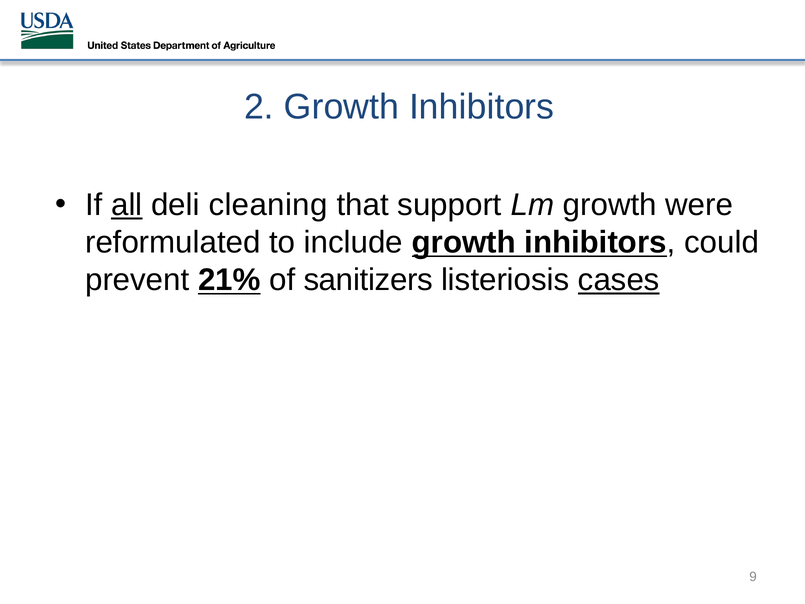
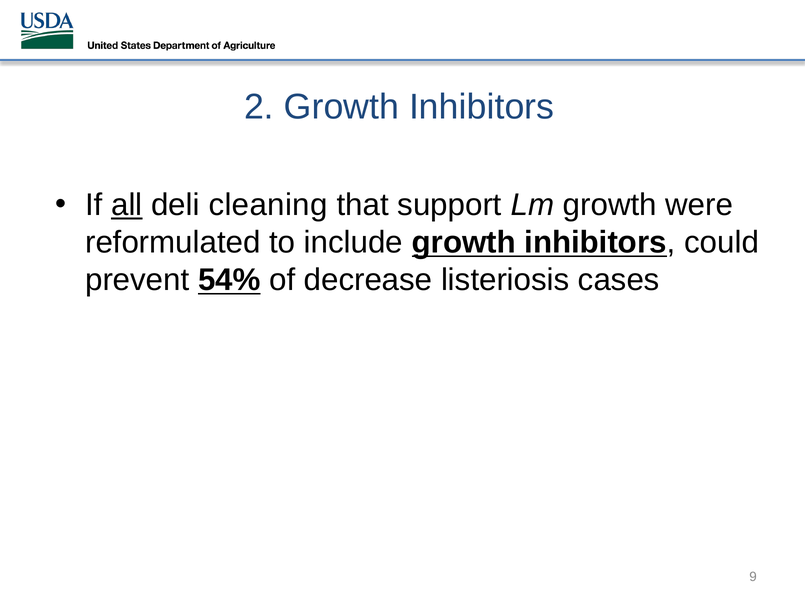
21%: 21% -> 54%
sanitizers: sanitizers -> decrease
cases underline: present -> none
